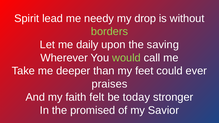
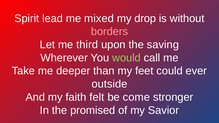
needy: needy -> mixed
borders colour: light green -> pink
daily: daily -> third
praises: praises -> outside
today: today -> come
